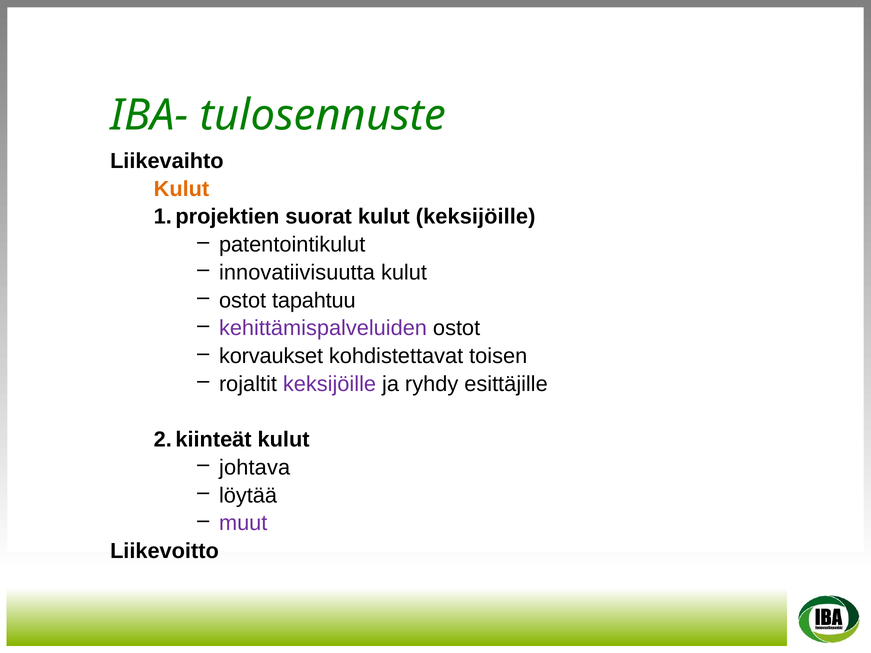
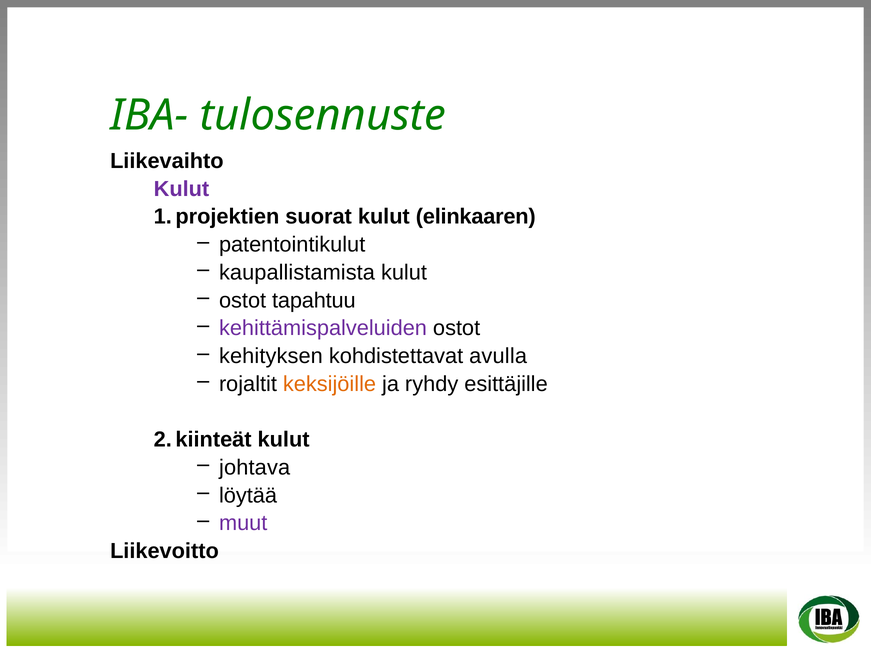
Kulut at (181, 189) colour: orange -> purple
kulut keksijöille: keksijöille -> elinkaaren
innovatiivisuutta: innovatiivisuutta -> kaupallistamista
korvaukset: korvaukset -> kehityksen
toisen: toisen -> avulla
keksijöille at (330, 384) colour: purple -> orange
